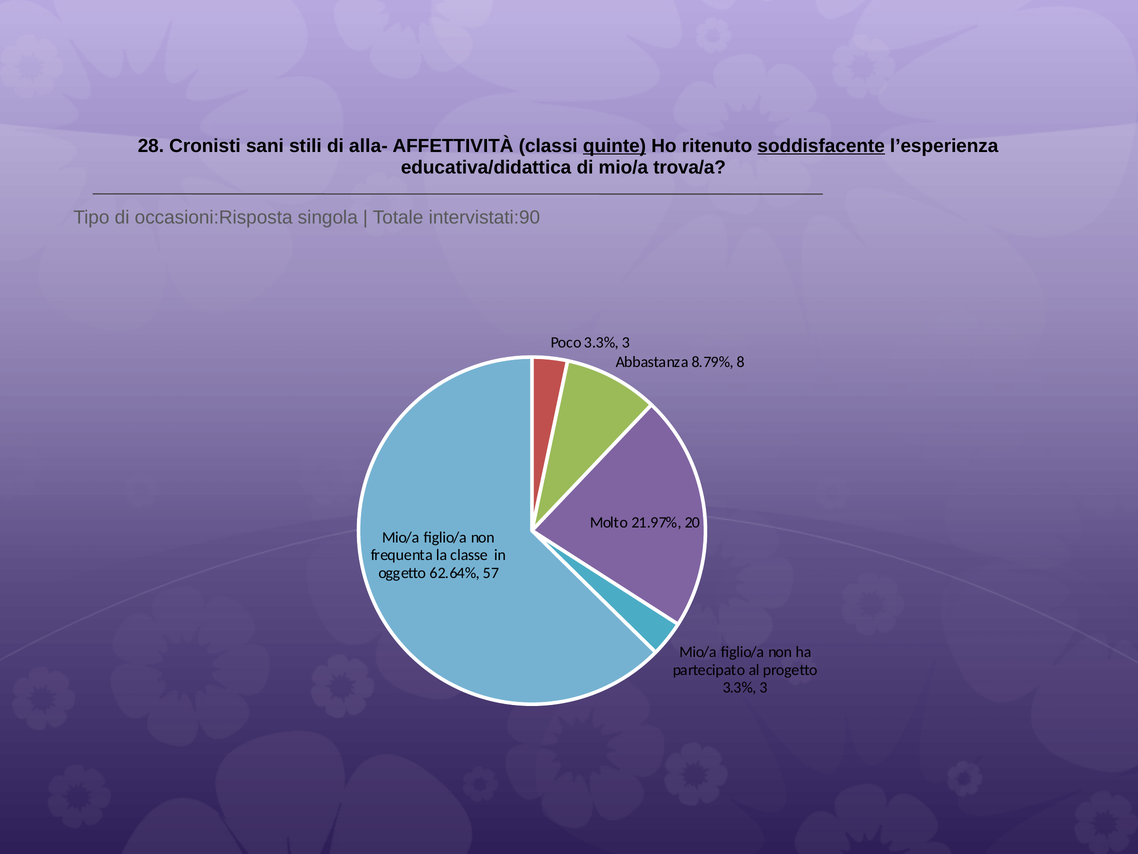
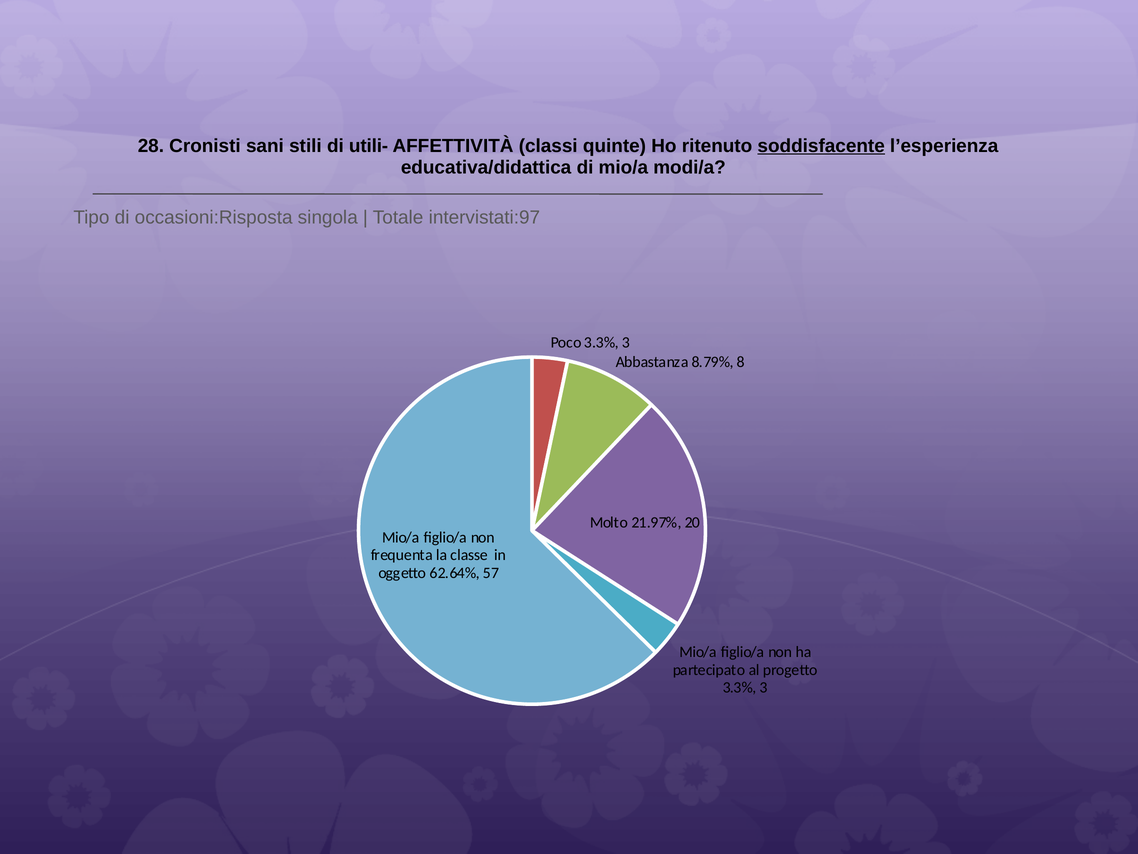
alla-: alla- -> utili-
quinte underline: present -> none
trova/a: trova/a -> modi/a
intervistati:90: intervistati:90 -> intervistati:97
